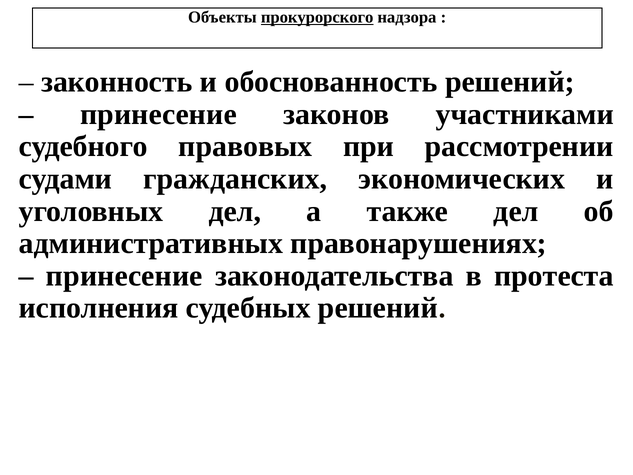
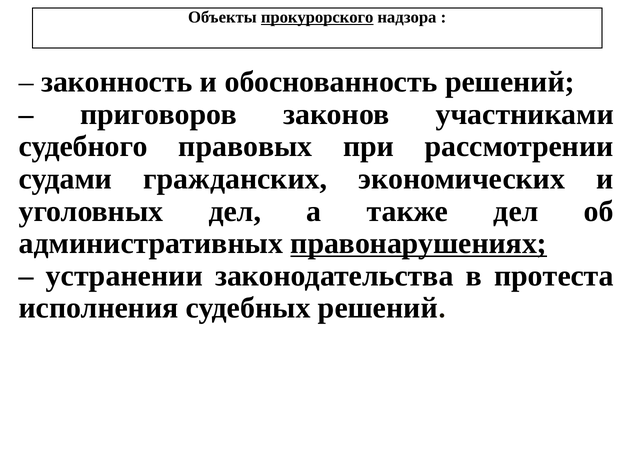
принесение at (158, 114): принесение -> приговоров
правонарушениях underline: none -> present
принесение at (124, 276): принесение -> устранении
